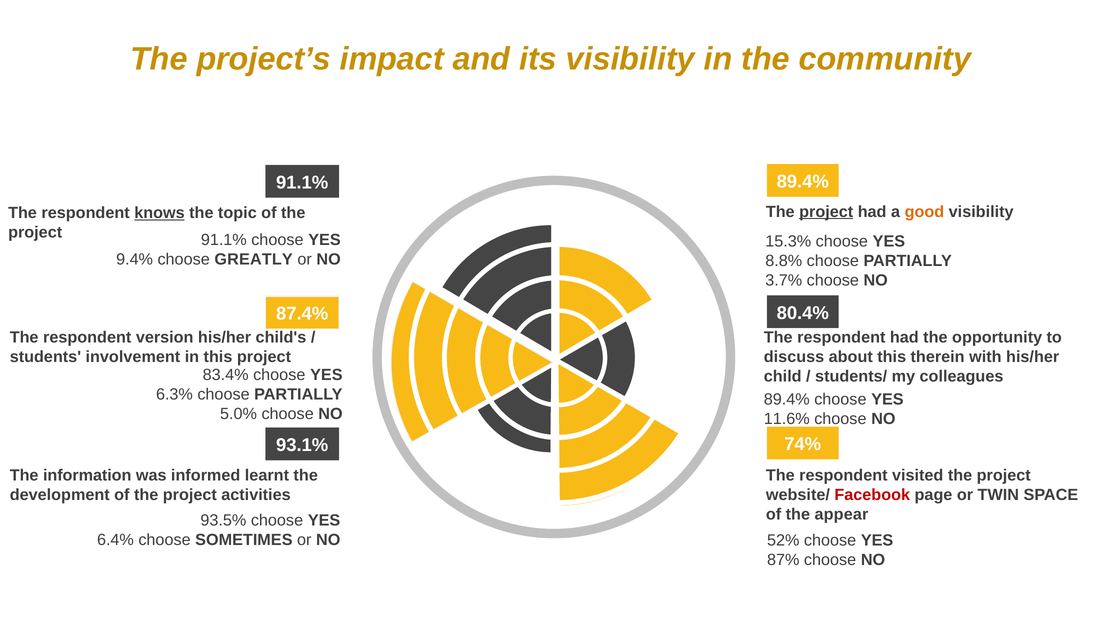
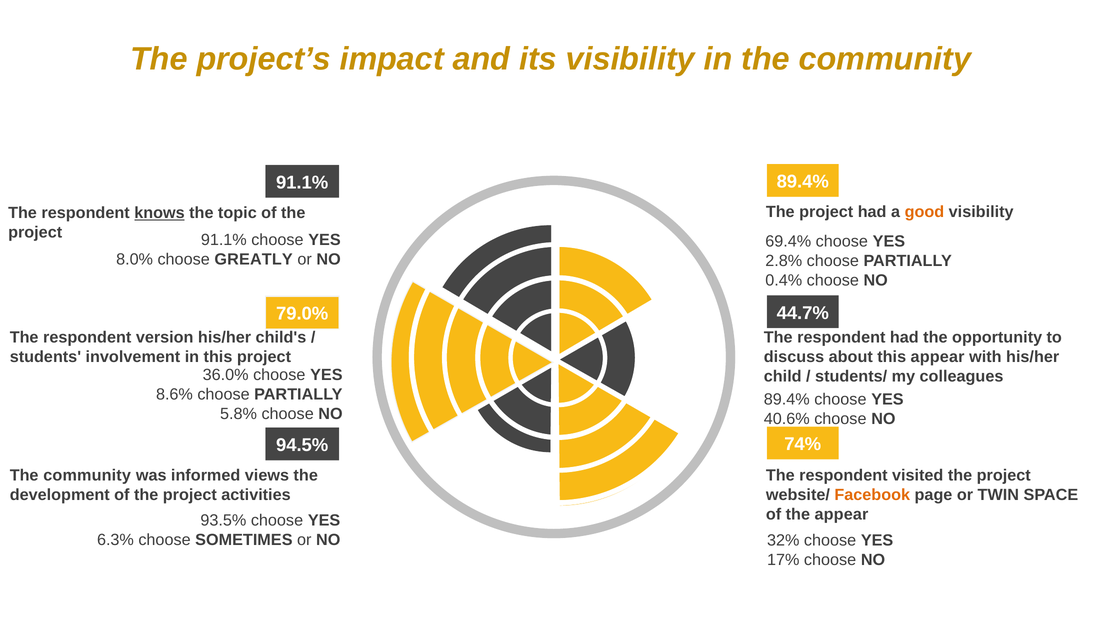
project at (826, 212) underline: present -> none
15.3%: 15.3% -> 69.4%
9.4%: 9.4% -> 8.0%
8.8%: 8.8% -> 2.8%
3.7%: 3.7% -> 0.4%
80.4%: 80.4% -> 44.7%
87.4%: 87.4% -> 79.0%
this therein: therein -> appear
83.4%: 83.4% -> 36.0%
6.3%: 6.3% -> 8.6%
5.0%: 5.0% -> 5.8%
11.6%: 11.6% -> 40.6%
93.1%: 93.1% -> 94.5%
information at (87, 476): information -> community
learnt: learnt -> views
Facebook colour: red -> orange
6.4%: 6.4% -> 6.3%
52%: 52% -> 32%
87%: 87% -> 17%
